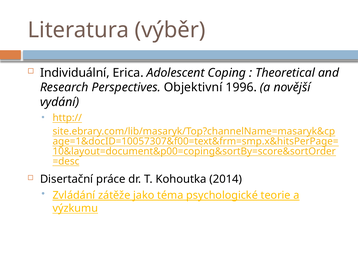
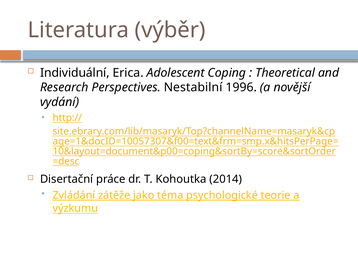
Objektivní: Objektivní -> Nestabilní
